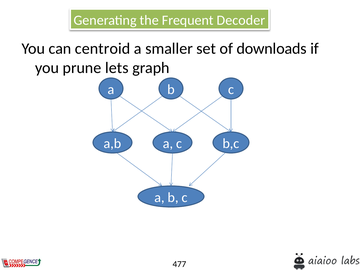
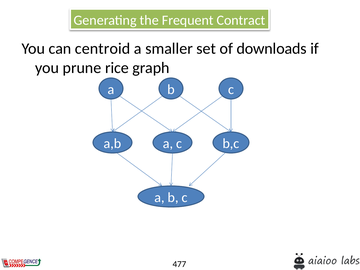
Decoder: Decoder -> Contract
lets: lets -> rice
